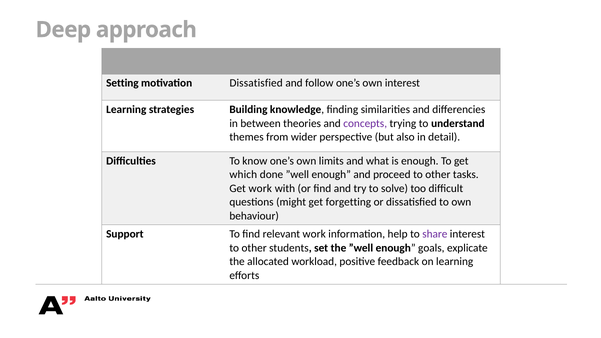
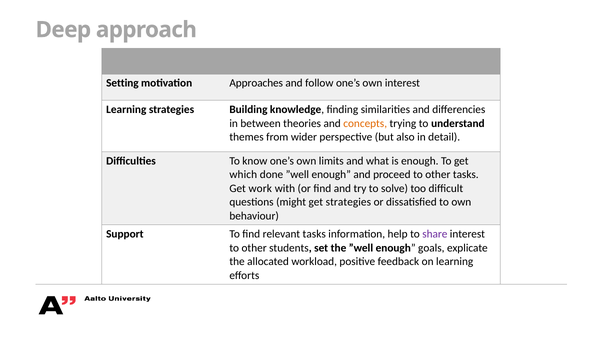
motivation Dissatisfied: Dissatisfied -> Approaches
concepts colour: purple -> orange
get forgetting: forgetting -> strategies
relevant work: work -> tasks
